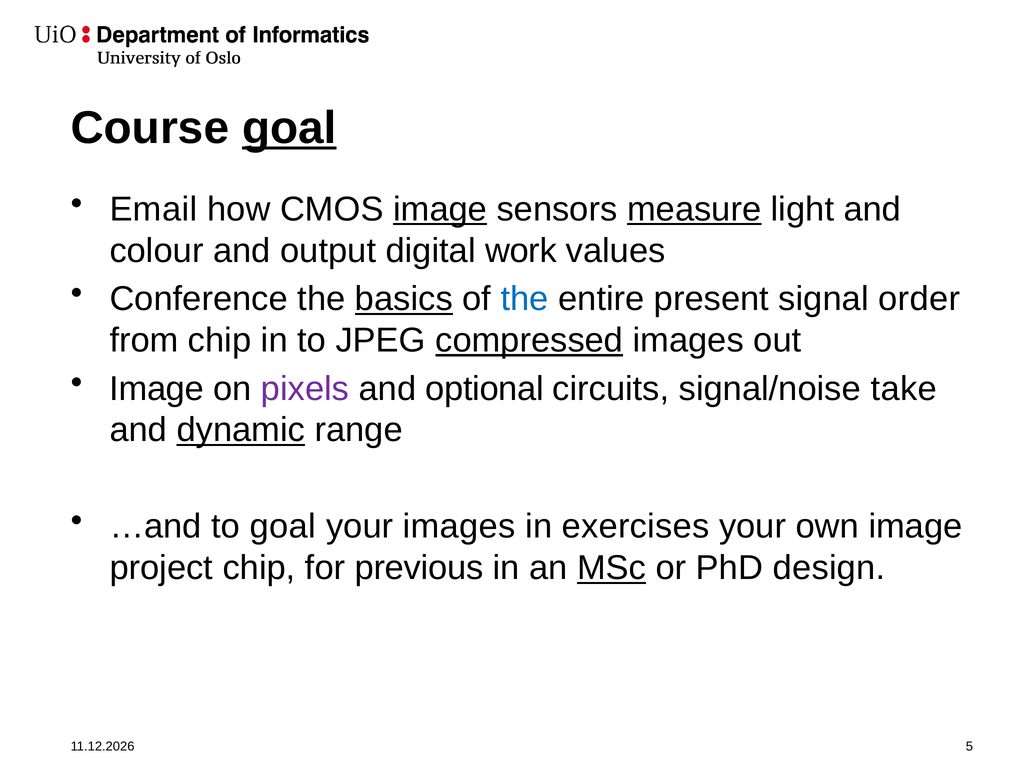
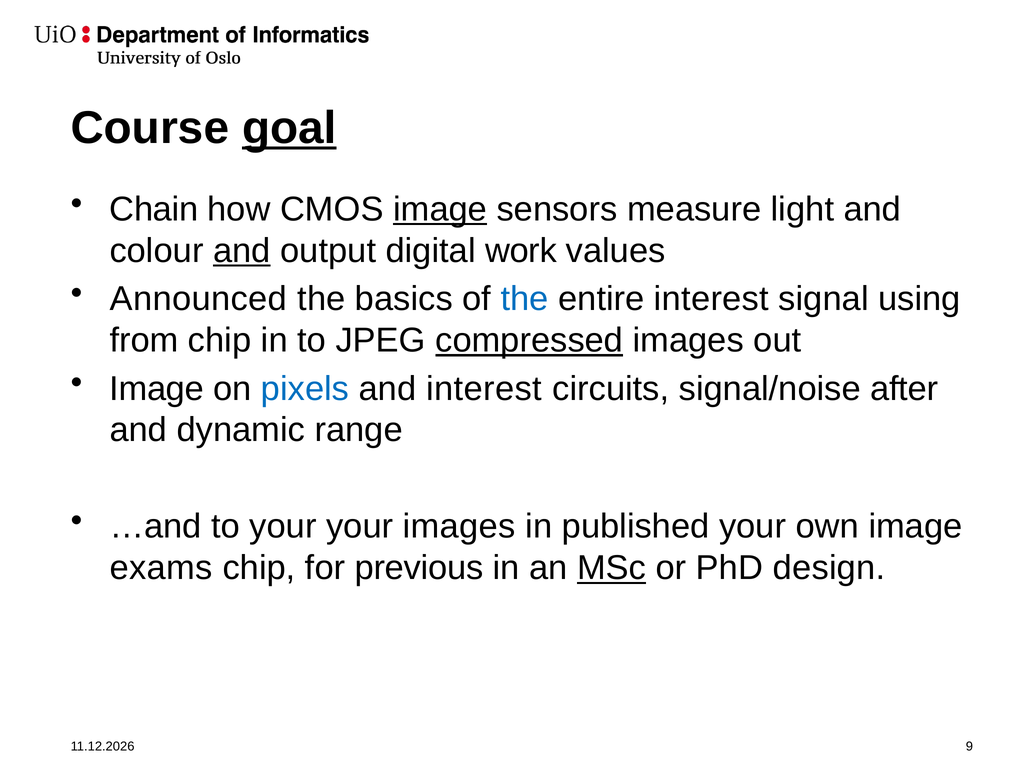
Email: Email -> Chain
measure underline: present -> none
and at (242, 251) underline: none -> present
Conference: Conference -> Announced
basics underline: present -> none
entire present: present -> interest
order: order -> using
pixels colour: purple -> blue
and optional: optional -> interest
take: take -> after
dynamic underline: present -> none
to goal: goal -> your
exercises: exercises -> published
project: project -> exams
5: 5 -> 9
